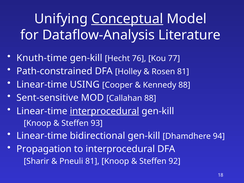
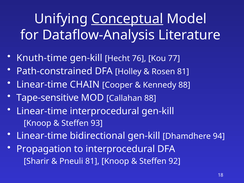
USING: USING -> CHAIN
Sent-sensitive: Sent-sensitive -> Tape-sensitive
interprocedural at (105, 111) underline: present -> none
